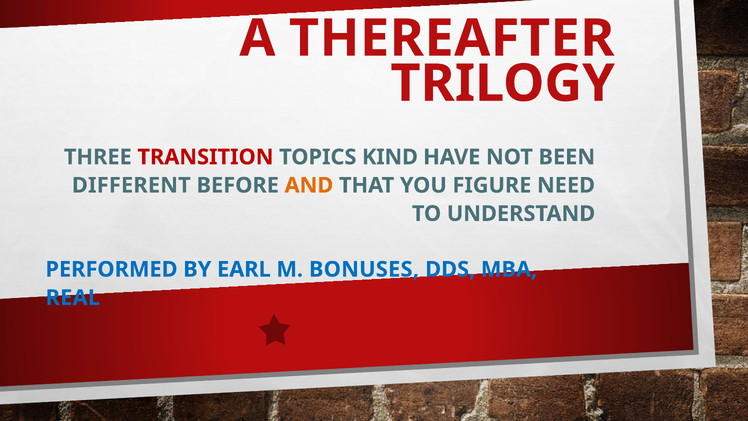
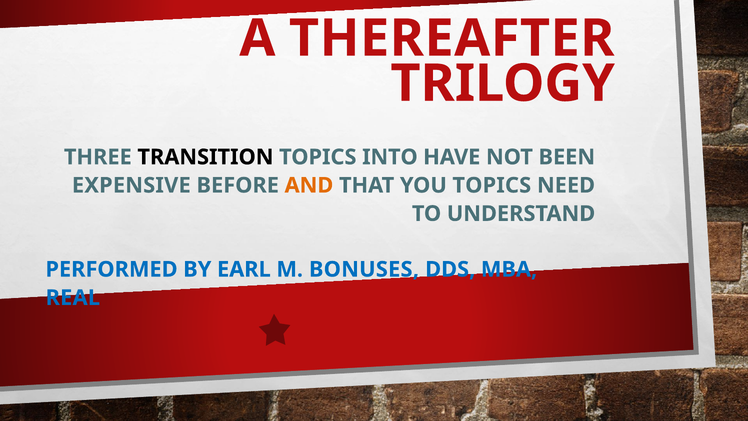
TRANSITION colour: red -> black
KIND: KIND -> INTO
DIFFERENT: DIFFERENT -> EXPENSIVE
YOU FIGURE: FIGURE -> TOPICS
